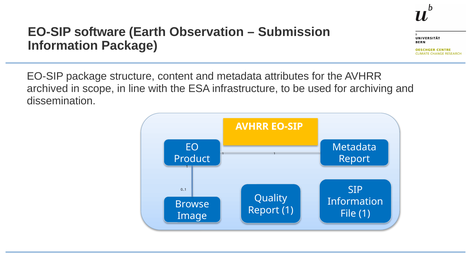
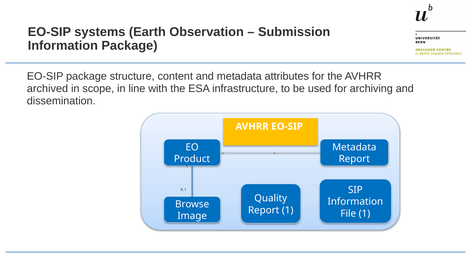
software: software -> systems
